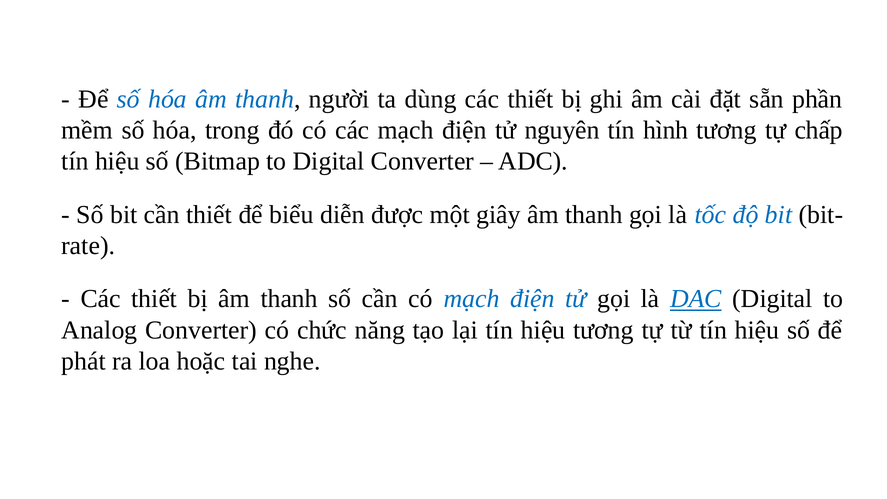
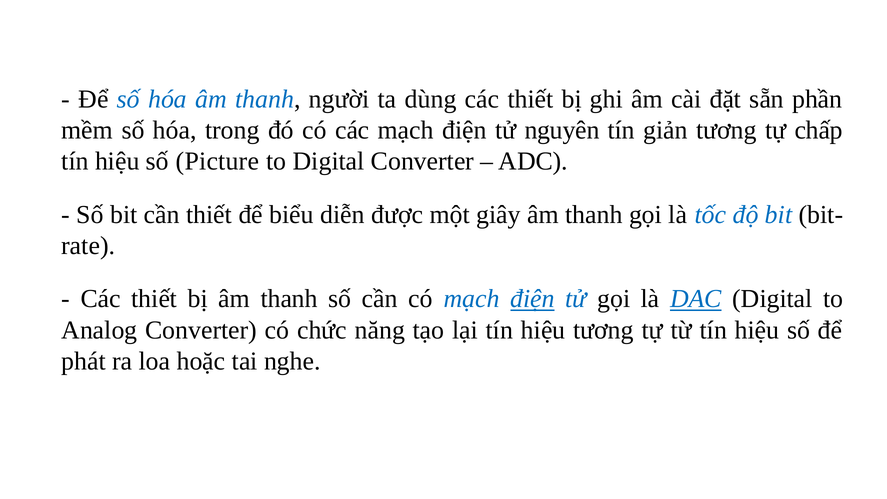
hình: hình -> giản
Bitmap: Bitmap -> Picture
điện at (532, 299) underline: none -> present
